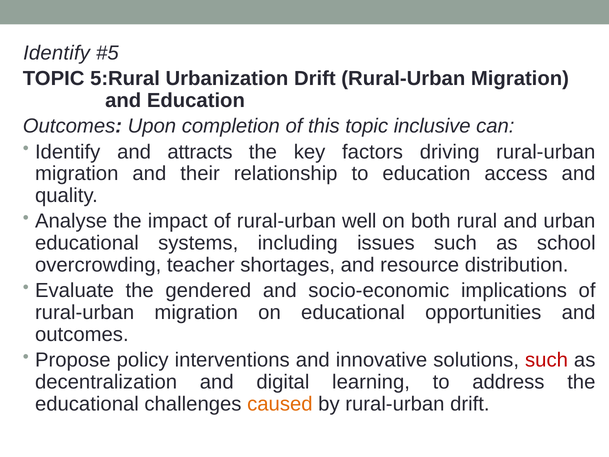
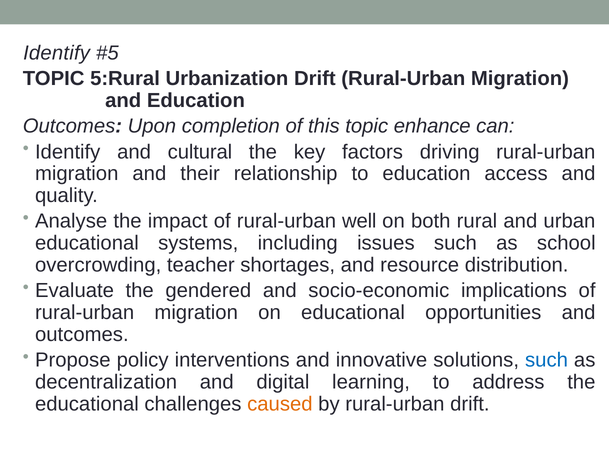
inclusive: inclusive -> enhance
attracts: attracts -> cultural
such at (546, 360) colour: red -> blue
